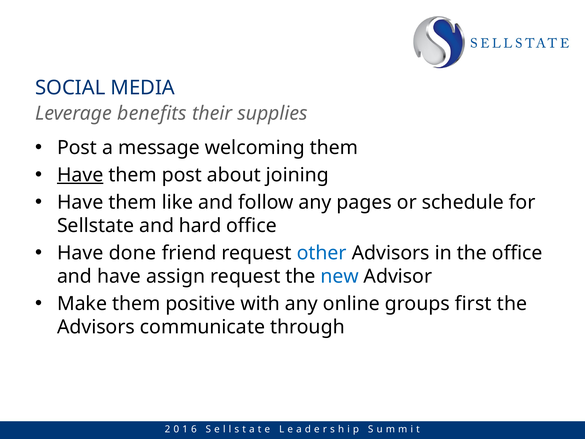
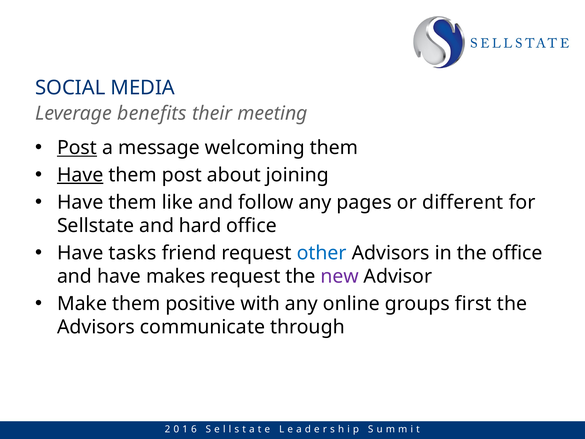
supplies: supplies -> meeting
Post at (77, 148) underline: none -> present
schedule: schedule -> different
done: done -> tasks
assign: assign -> makes
new colour: blue -> purple
